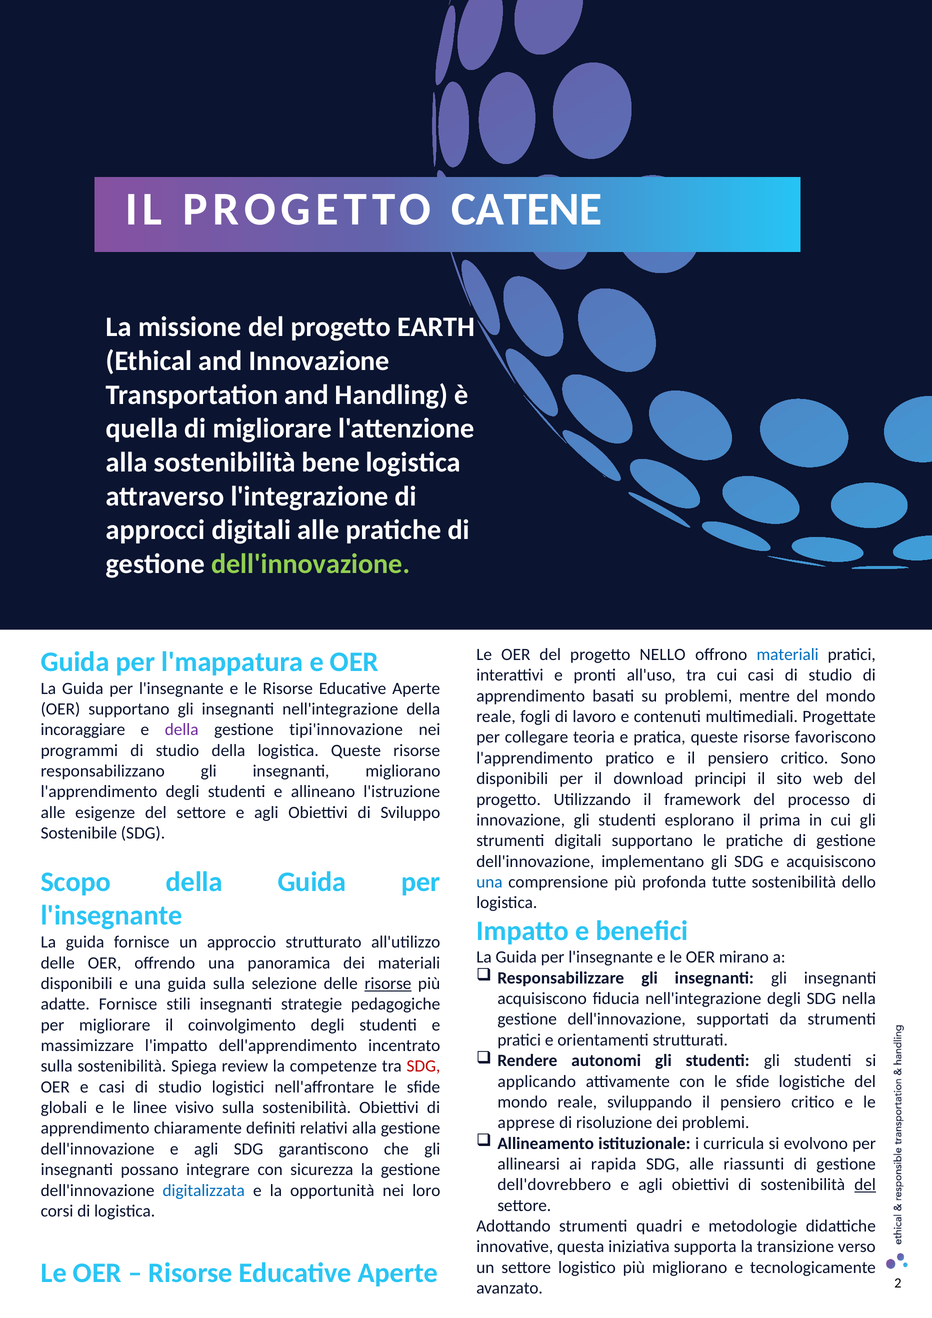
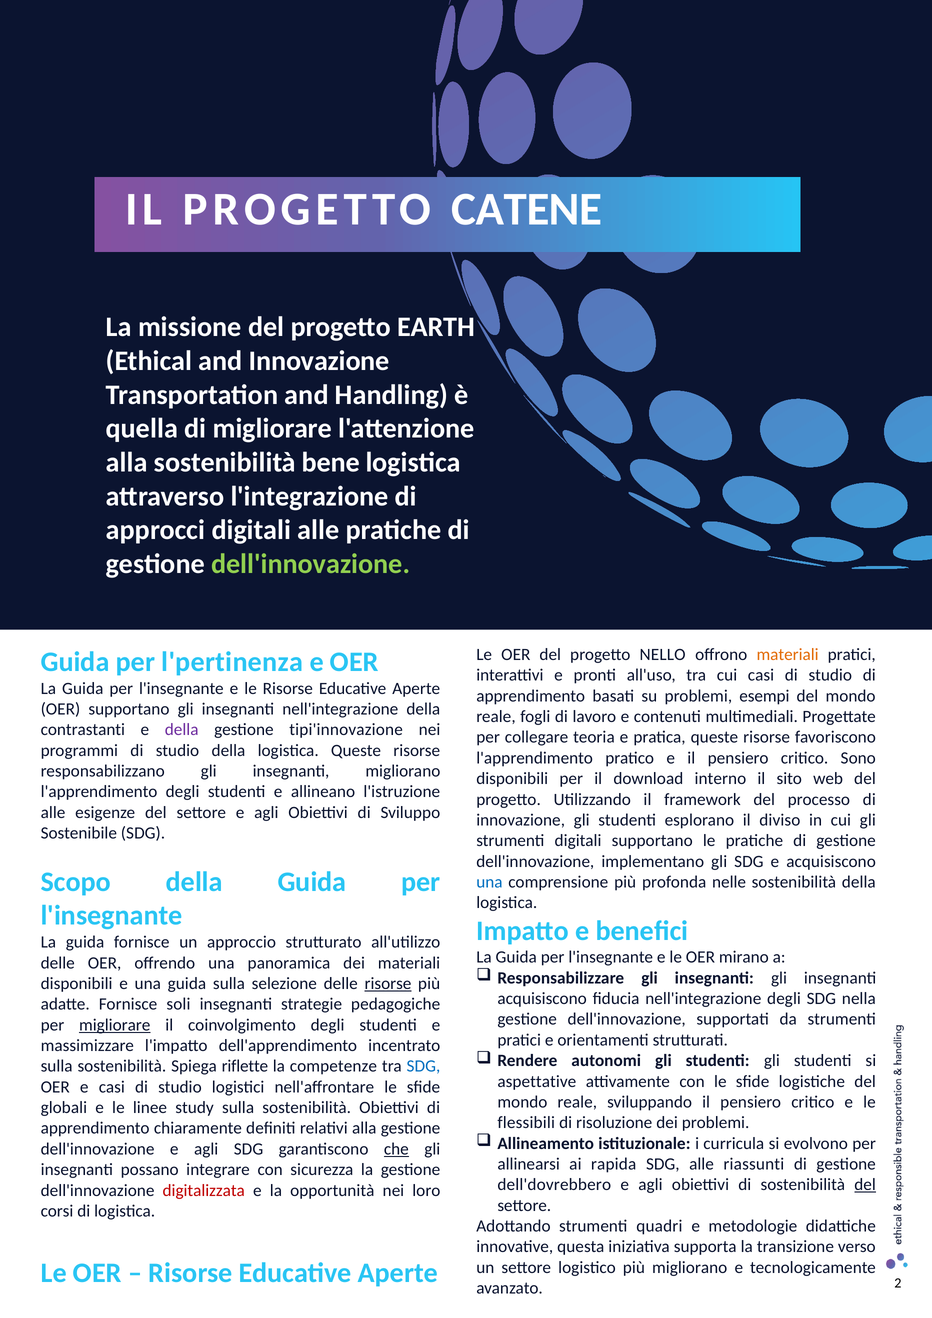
materiali at (788, 655) colour: blue -> orange
l'mappatura: l'mappatura -> l'pertinenza
mentre: mentre -> esempi
incoraggiare: incoraggiare -> contrastanti
principi: principi -> interno
prima: prima -> diviso
tutte: tutte -> nelle
sostenibilità dello: dello -> della
stili: stili -> soli
migliorare at (115, 1025) underline: none -> present
review: review -> riflette
SDG at (423, 1066) colour: red -> blue
applicando: applicando -> aspettative
visivo: visivo -> study
apprese: apprese -> flessibili
che underline: none -> present
digitalizzata colour: blue -> red
